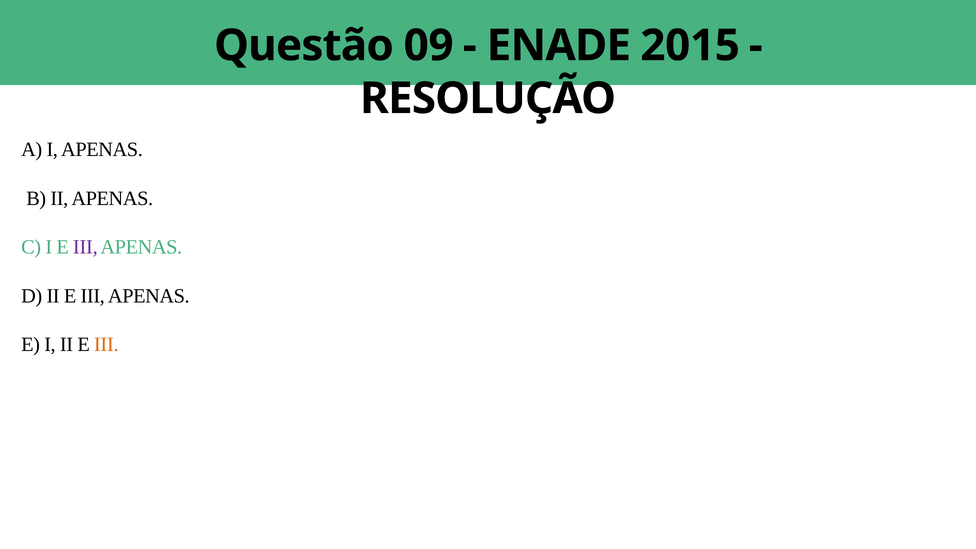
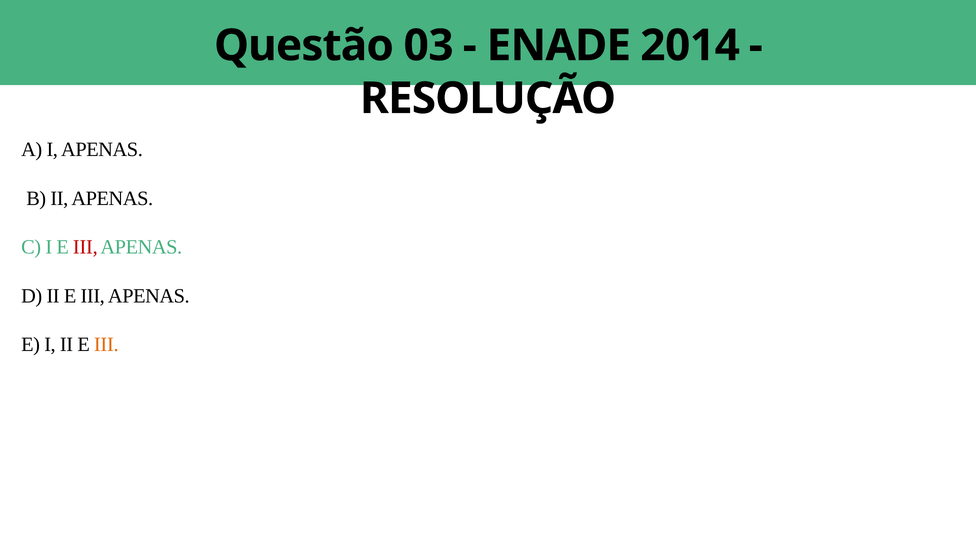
09: 09 -> 03
2015: 2015 -> 2014
III at (85, 247) colour: purple -> red
